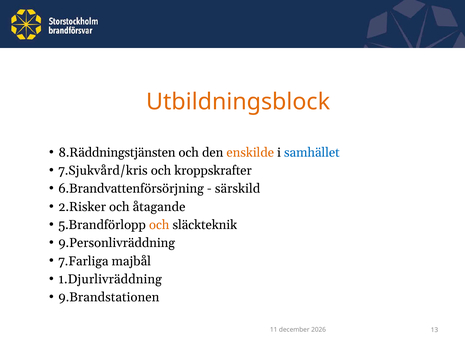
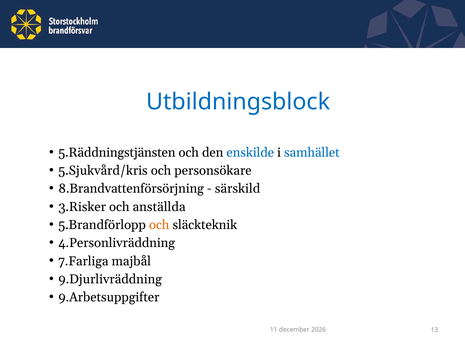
Utbildningsblock colour: orange -> blue
8.Räddningstjänsten: 8.Räddningstjänsten -> 5.Räddningstjänsten
enskilde colour: orange -> blue
7.Sjukvård/kris: 7.Sjukvård/kris -> 5.Sjukvård/kris
kroppskrafter: kroppskrafter -> personsökare
6.Brandvattenförsörjning: 6.Brandvattenförsörjning -> 8.Brandvattenförsörjning
2.Risker: 2.Risker -> 3.Risker
åtagande: åtagande -> anställda
9.Personlivräddning: 9.Personlivräddning -> 4.Personlivräddning
1.Djurlivräddning: 1.Djurlivräddning -> 9.Djurlivräddning
9.Brandstationen: 9.Brandstationen -> 9.Arbetsuppgifter
